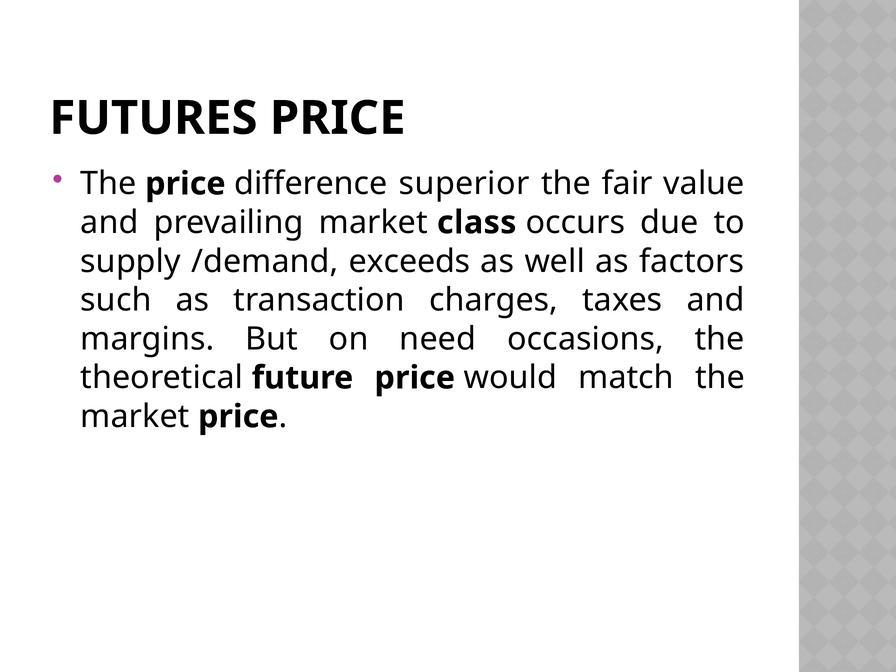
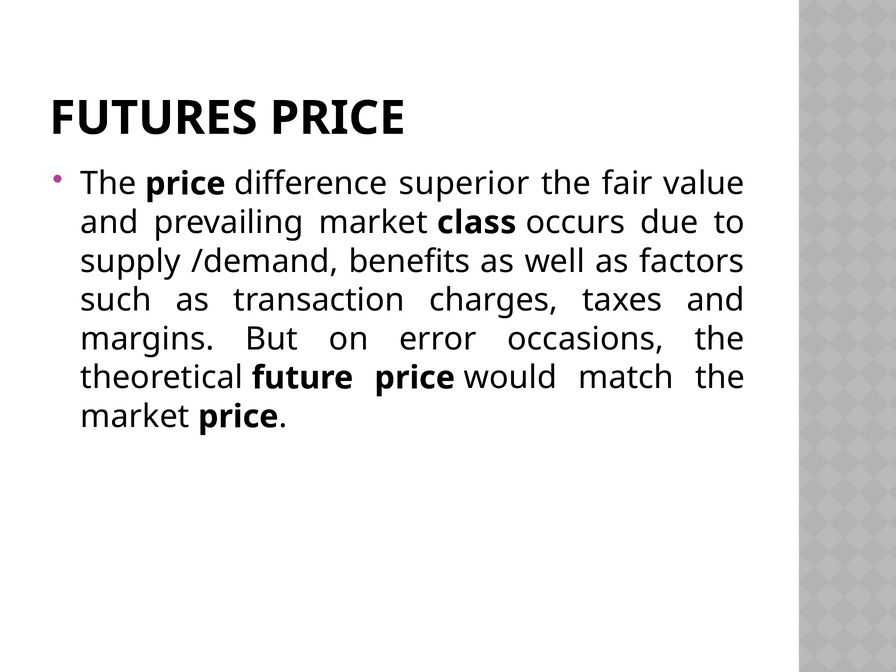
exceeds: exceeds -> benefits
need: need -> error
